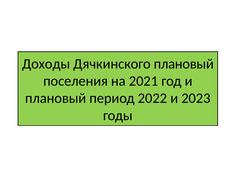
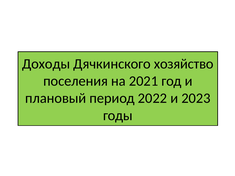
Дячкинского плановый: плановый -> хозяйство
